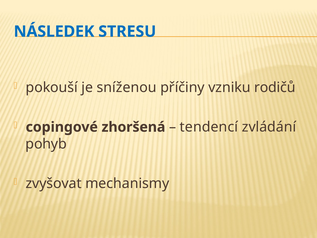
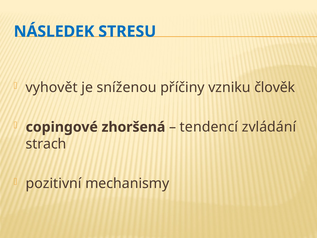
pokouší: pokouší -> vyhovět
rodičů: rodičů -> člověk
pohyb: pohyb -> strach
zvyšovat: zvyšovat -> pozitivní
